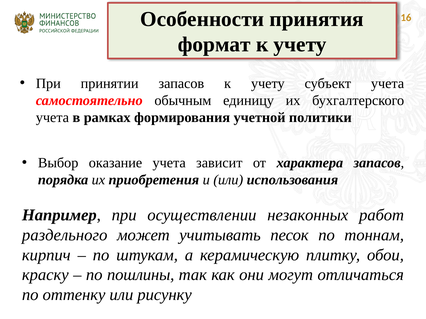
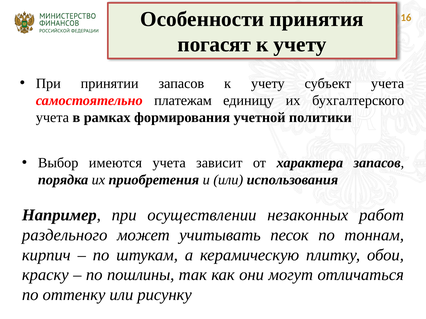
формат: формат -> погасят
обычным: обычным -> платежам
оказание: оказание -> имеются
